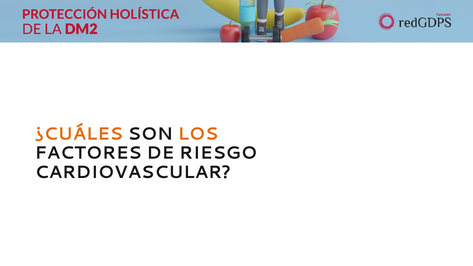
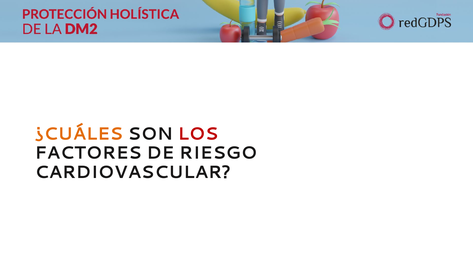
LOS colour: orange -> red
